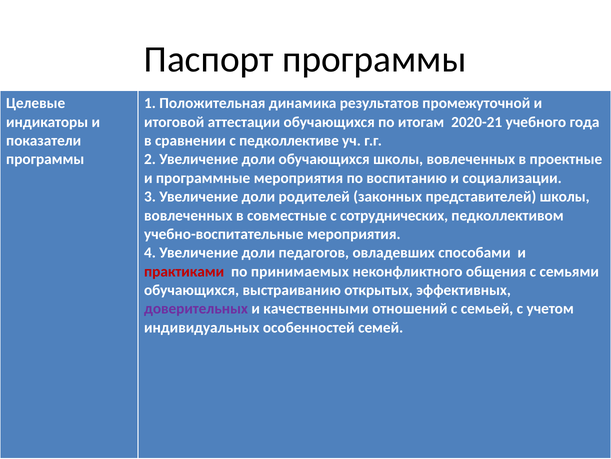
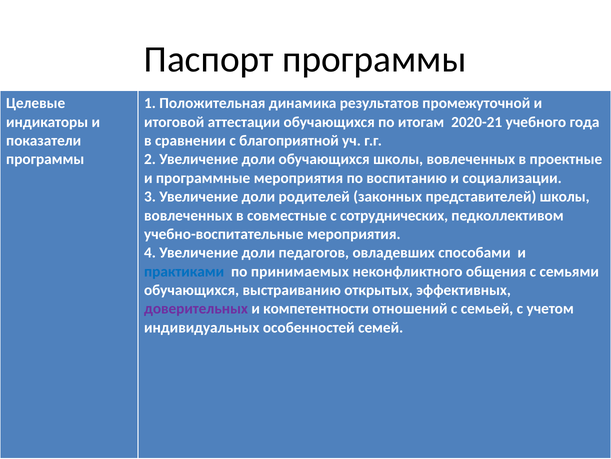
педколлективе: педколлективе -> благоприятной
практиками colour: red -> blue
качественными: качественными -> компетентности
